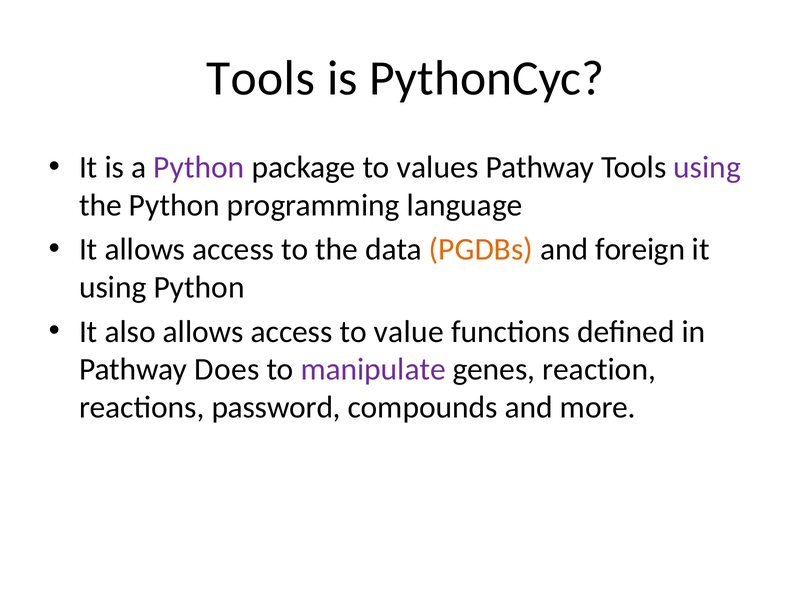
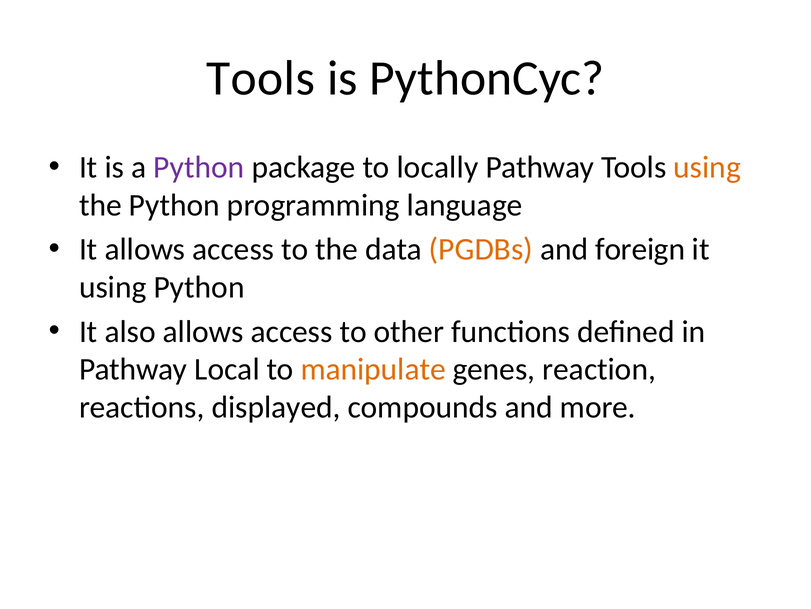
values: values -> locally
using at (707, 167) colour: purple -> orange
value: value -> other
Does: Does -> Local
manipulate colour: purple -> orange
password: password -> displayed
